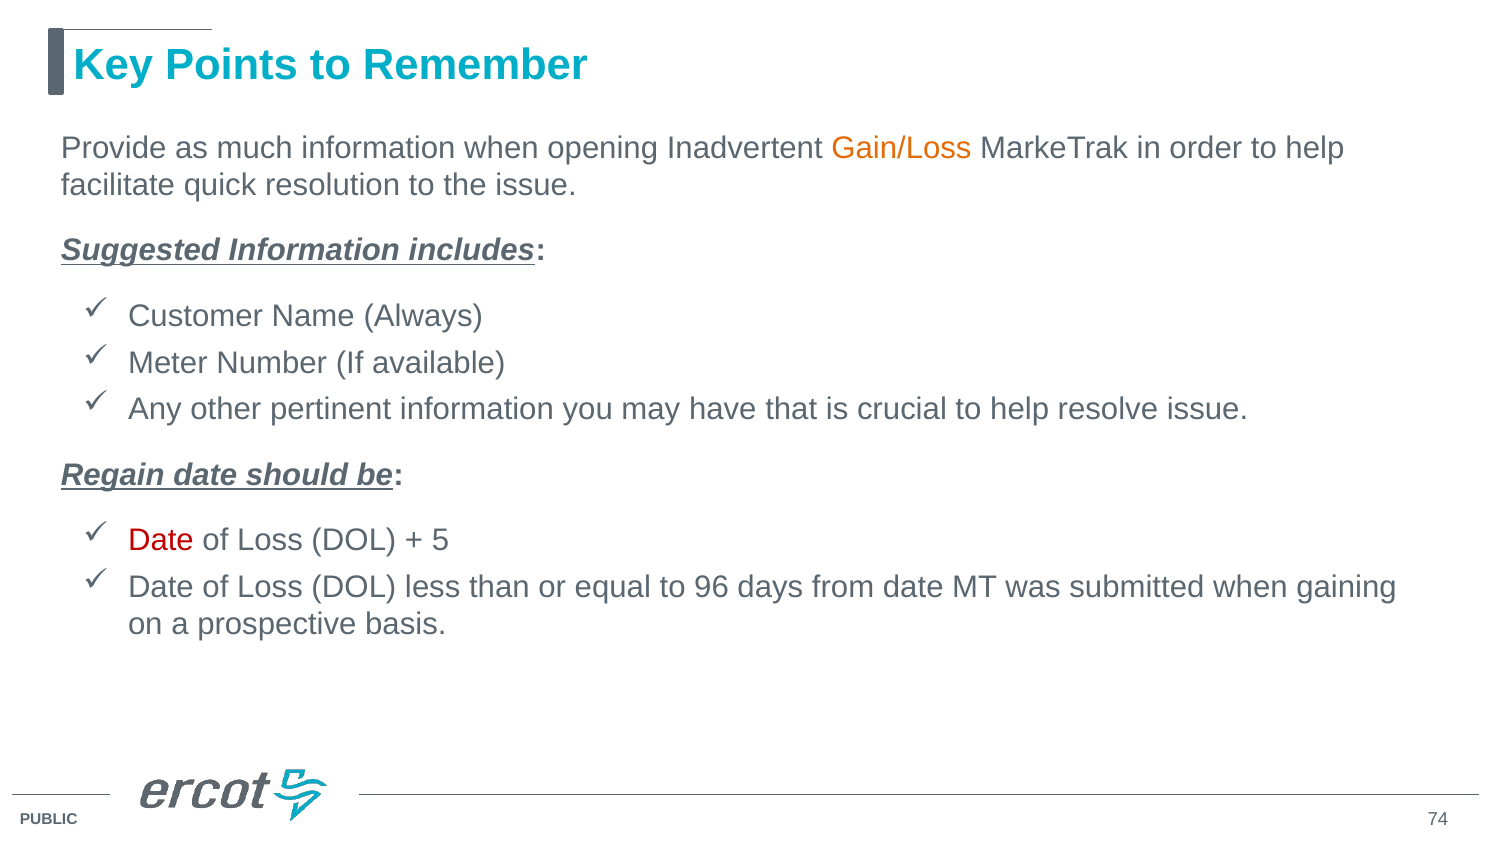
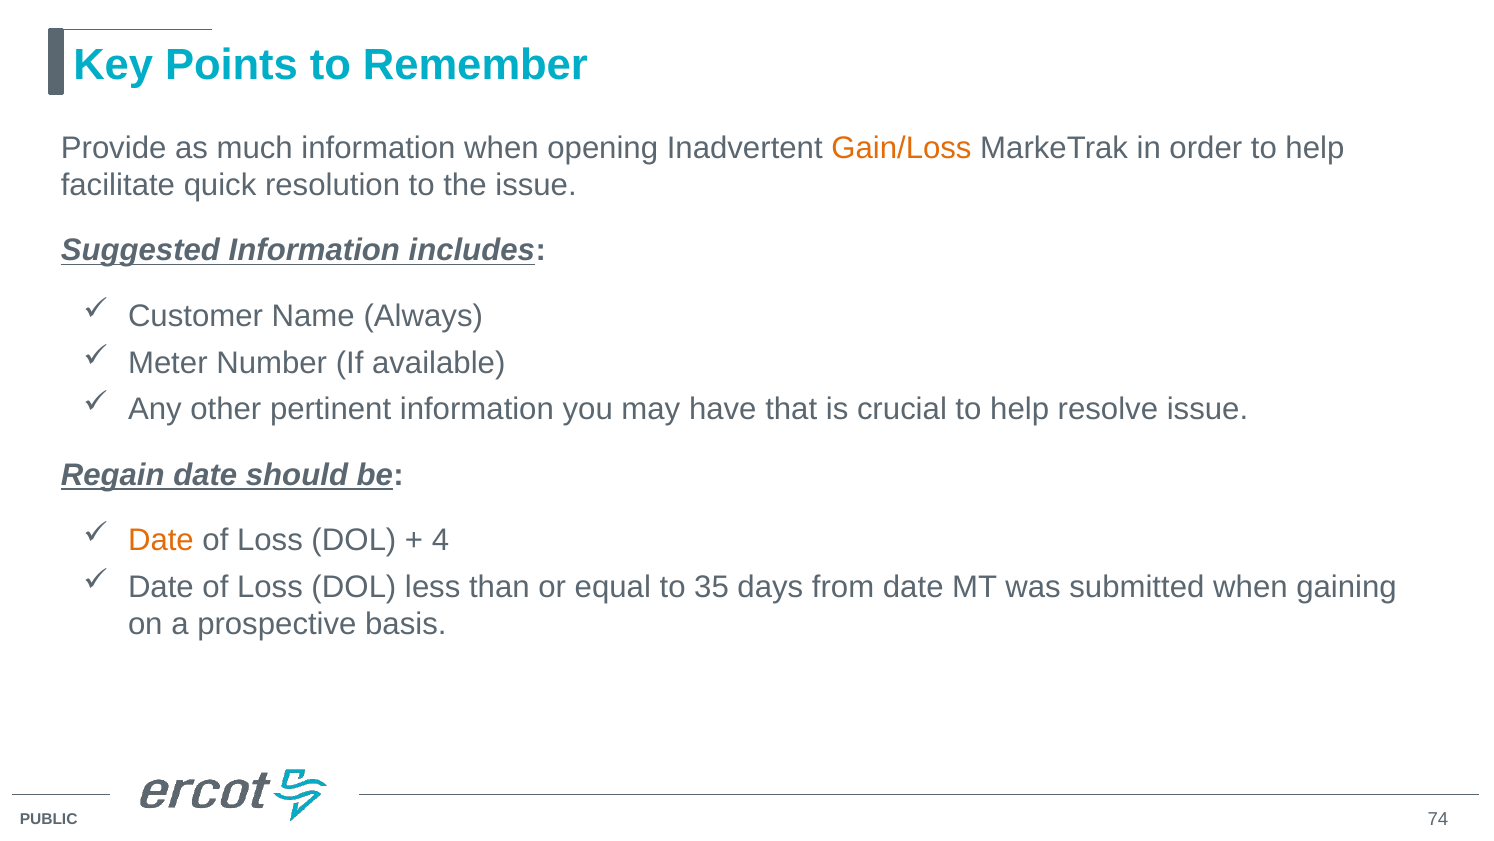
Date at (161, 540) colour: red -> orange
5: 5 -> 4
96: 96 -> 35
